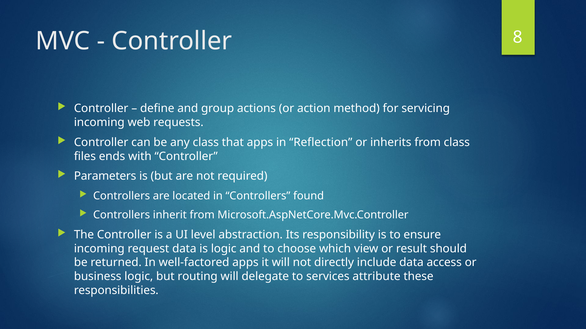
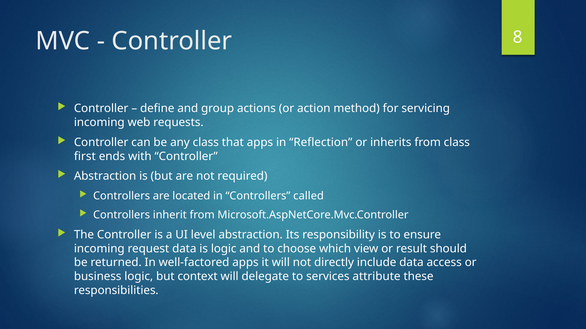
files: files -> first
Parameters at (105, 177): Parameters -> Abstraction
found: found -> called
routing: routing -> context
